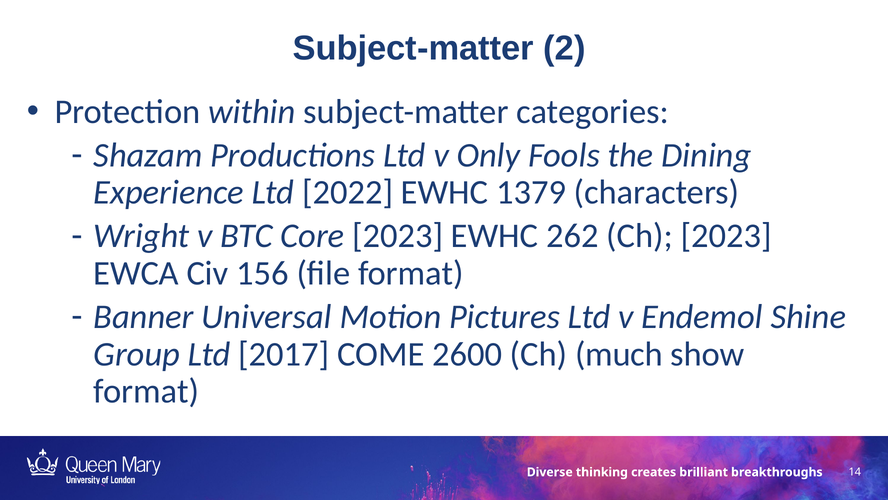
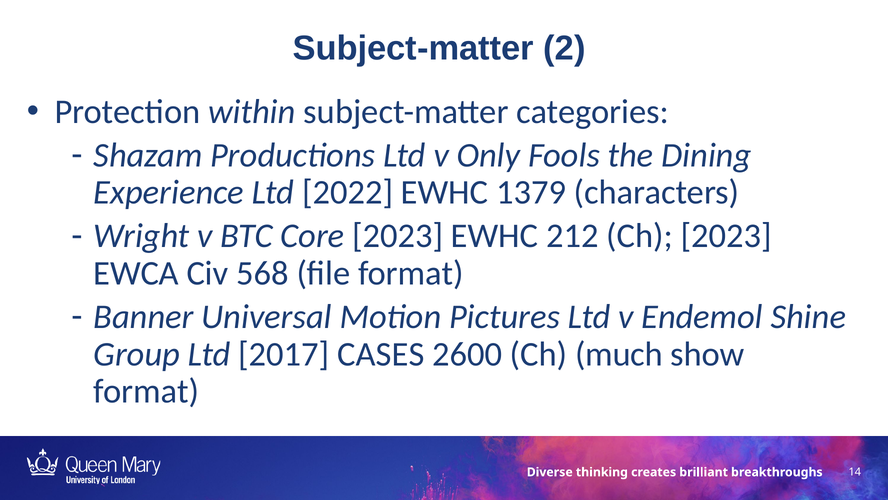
262: 262 -> 212
156: 156 -> 568
COME: COME -> CASES
